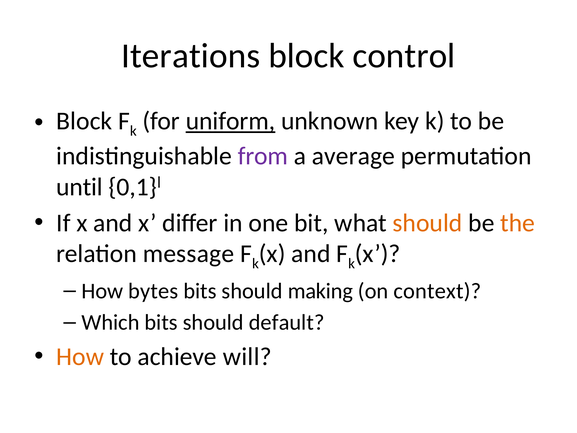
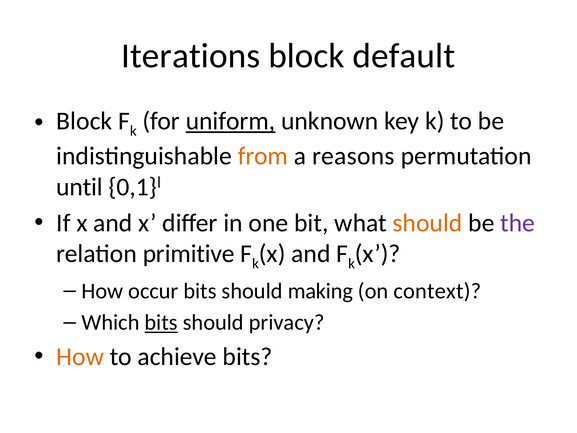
control: control -> default
from colour: purple -> orange
average: average -> reasons
the colour: orange -> purple
message: message -> primitive
bytes: bytes -> occur
bits at (161, 322) underline: none -> present
default: default -> privacy
achieve will: will -> bits
